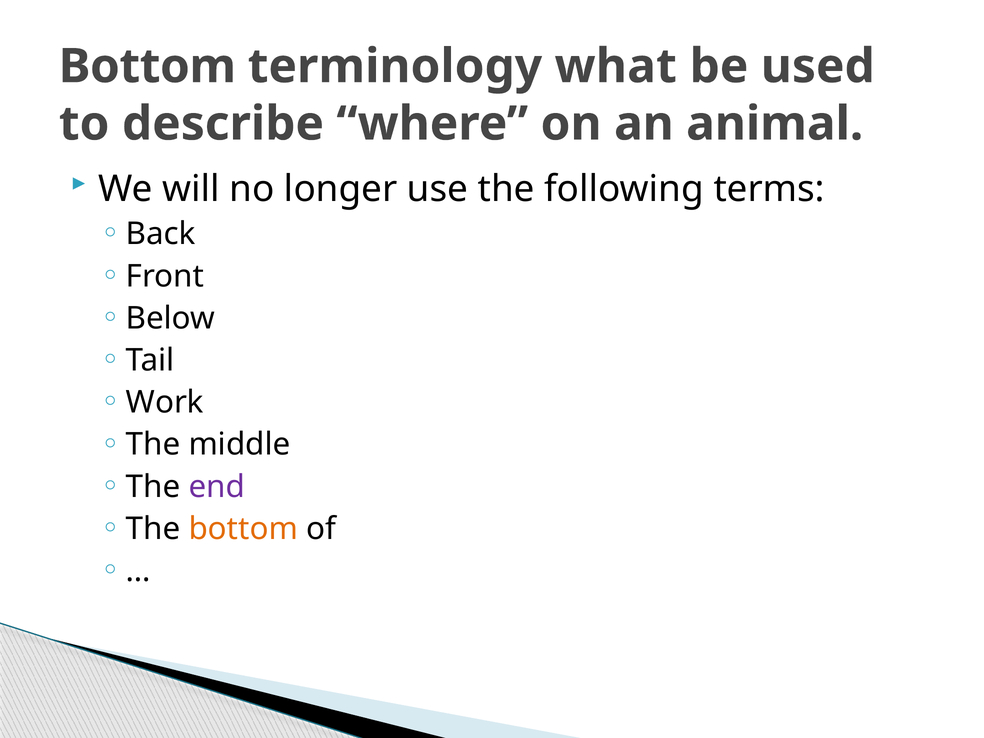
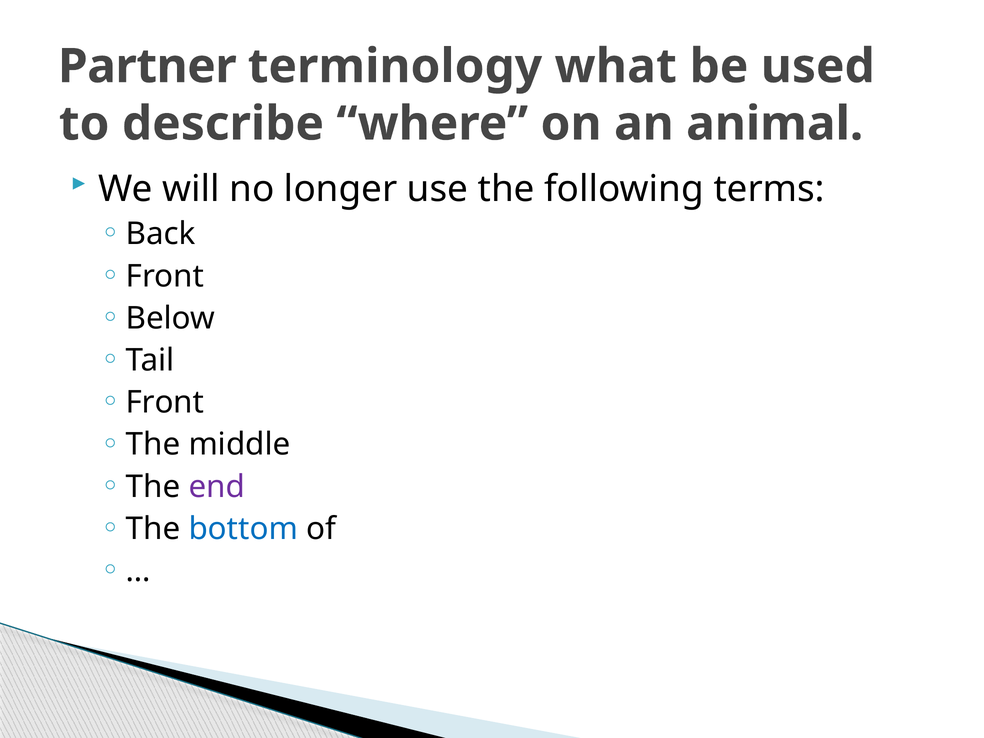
Bottom at (147, 66): Bottom -> Partner
Work at (165, 402): Work -> Front
bottom at (243, 529) colour: orange -> blue
